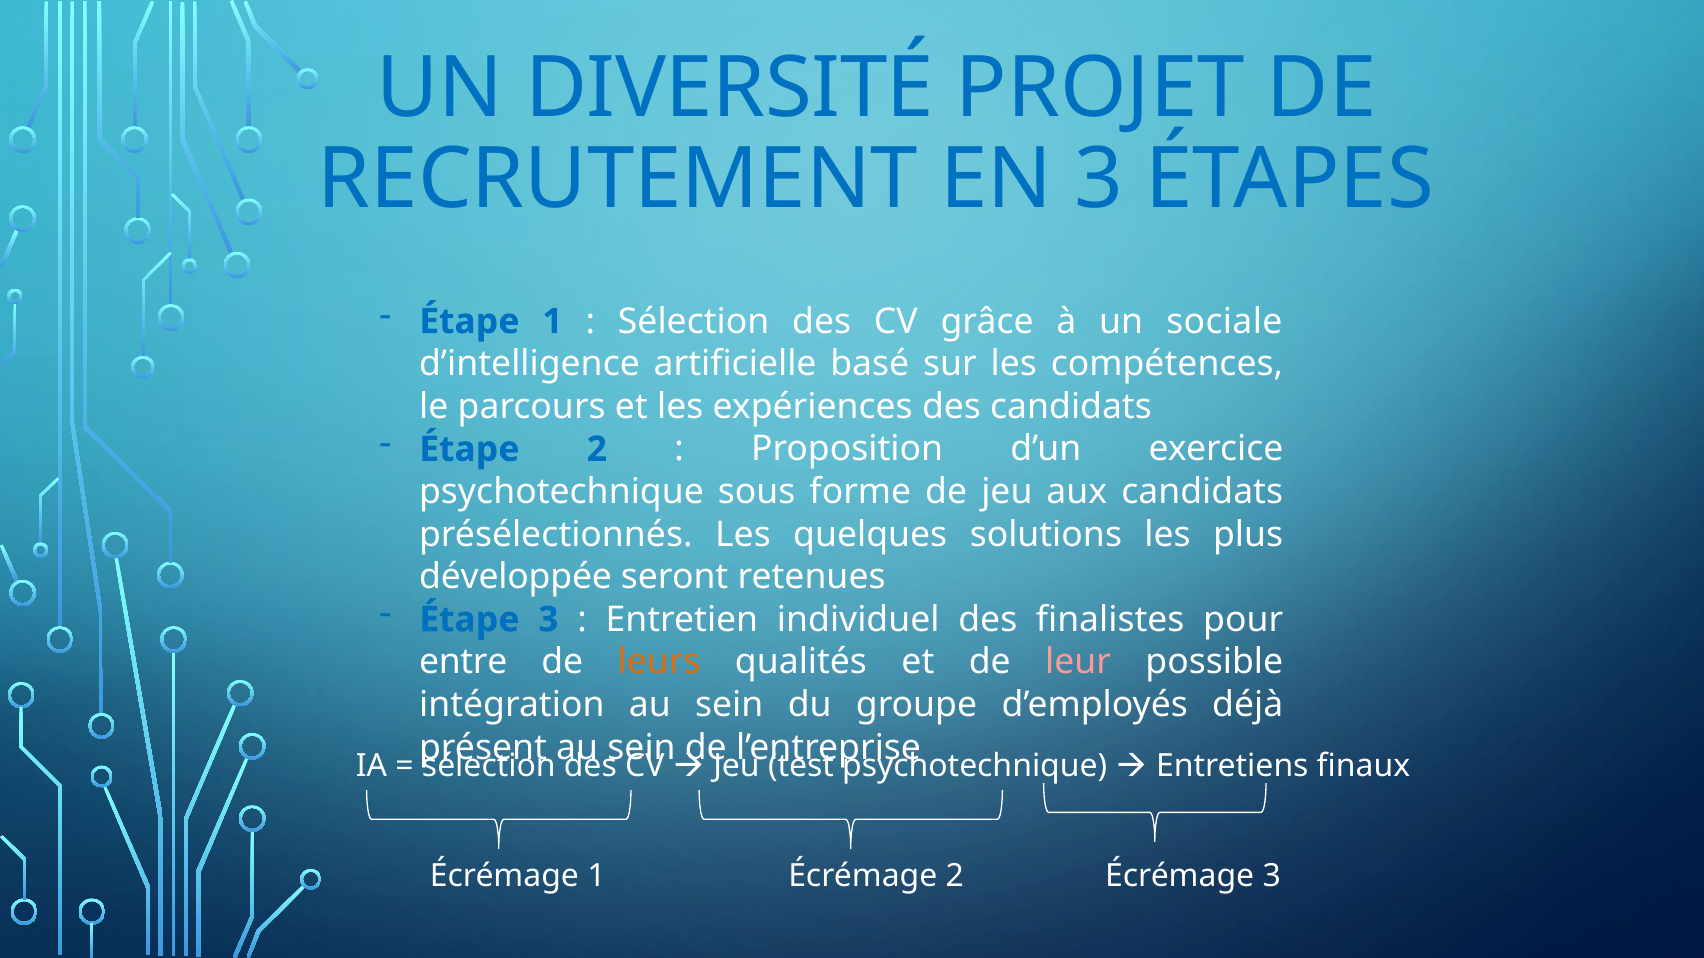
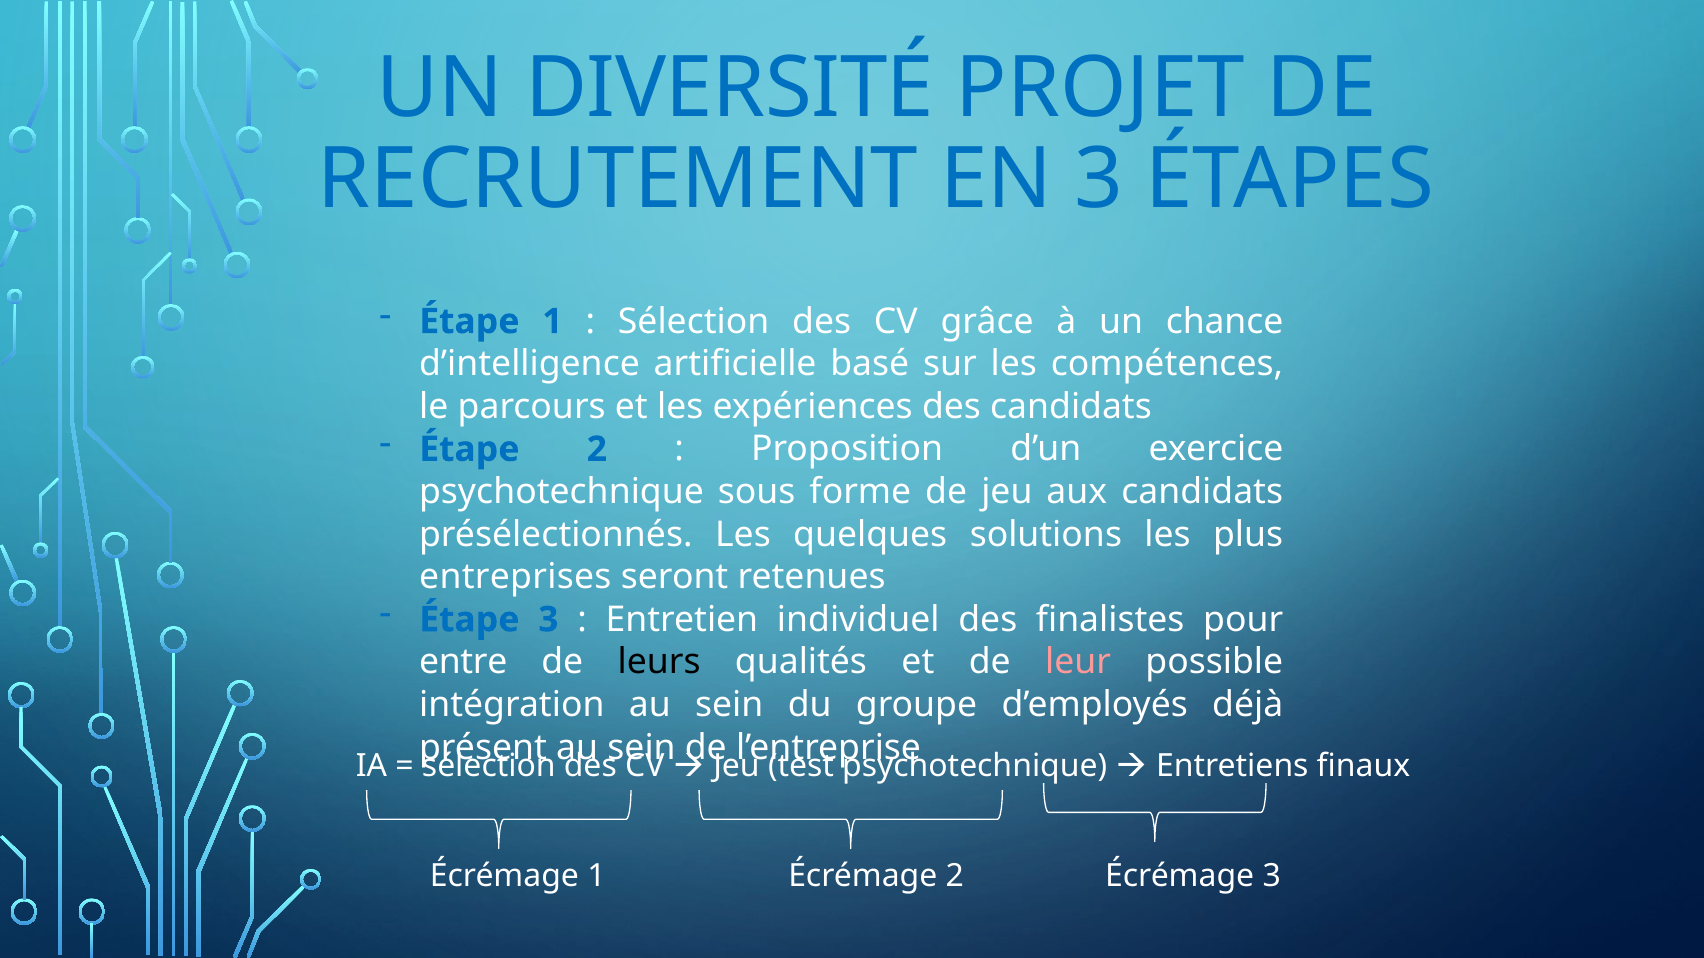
sociale: sociale -> chance
développée: développée -> entreprises
leurs colour: orange -> black
